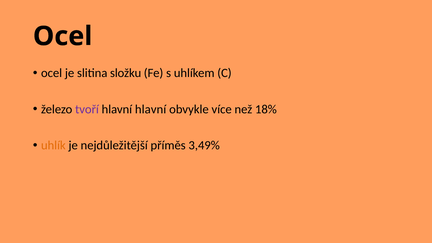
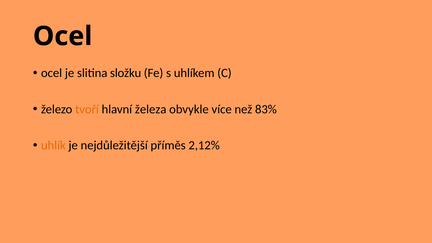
tvoří colour: purple -> orange
hlavní hlavní: hlavní -> železa
18%: 18% -> 83%
3,49%: 3,49% -> 2,12%
